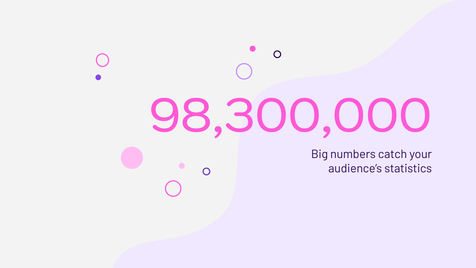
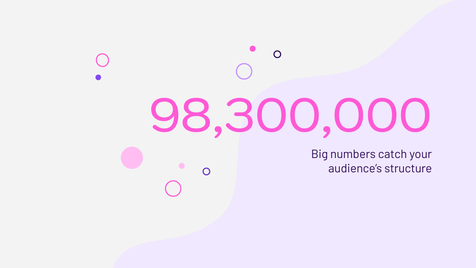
statistics: statistics -> structure
